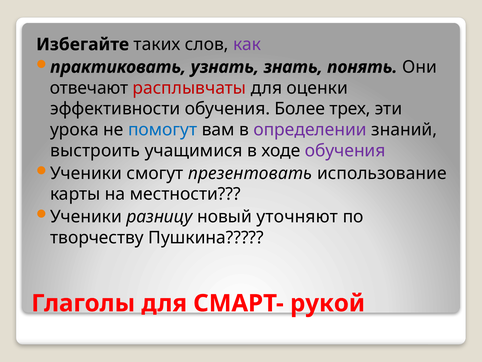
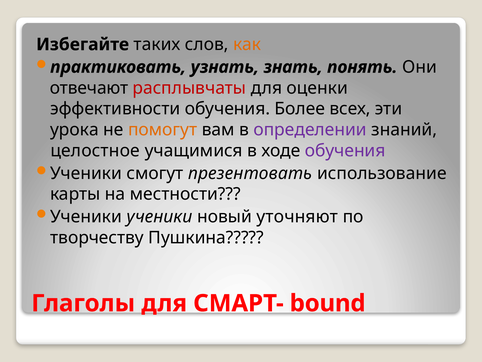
как colour: purple -> orange
трех: трех -> всех
помогут colour: blue -> orange
выстроить: выстроить -> целостное
Ученики разницу: разницу -> ученики
рукой: рукой -> bound
